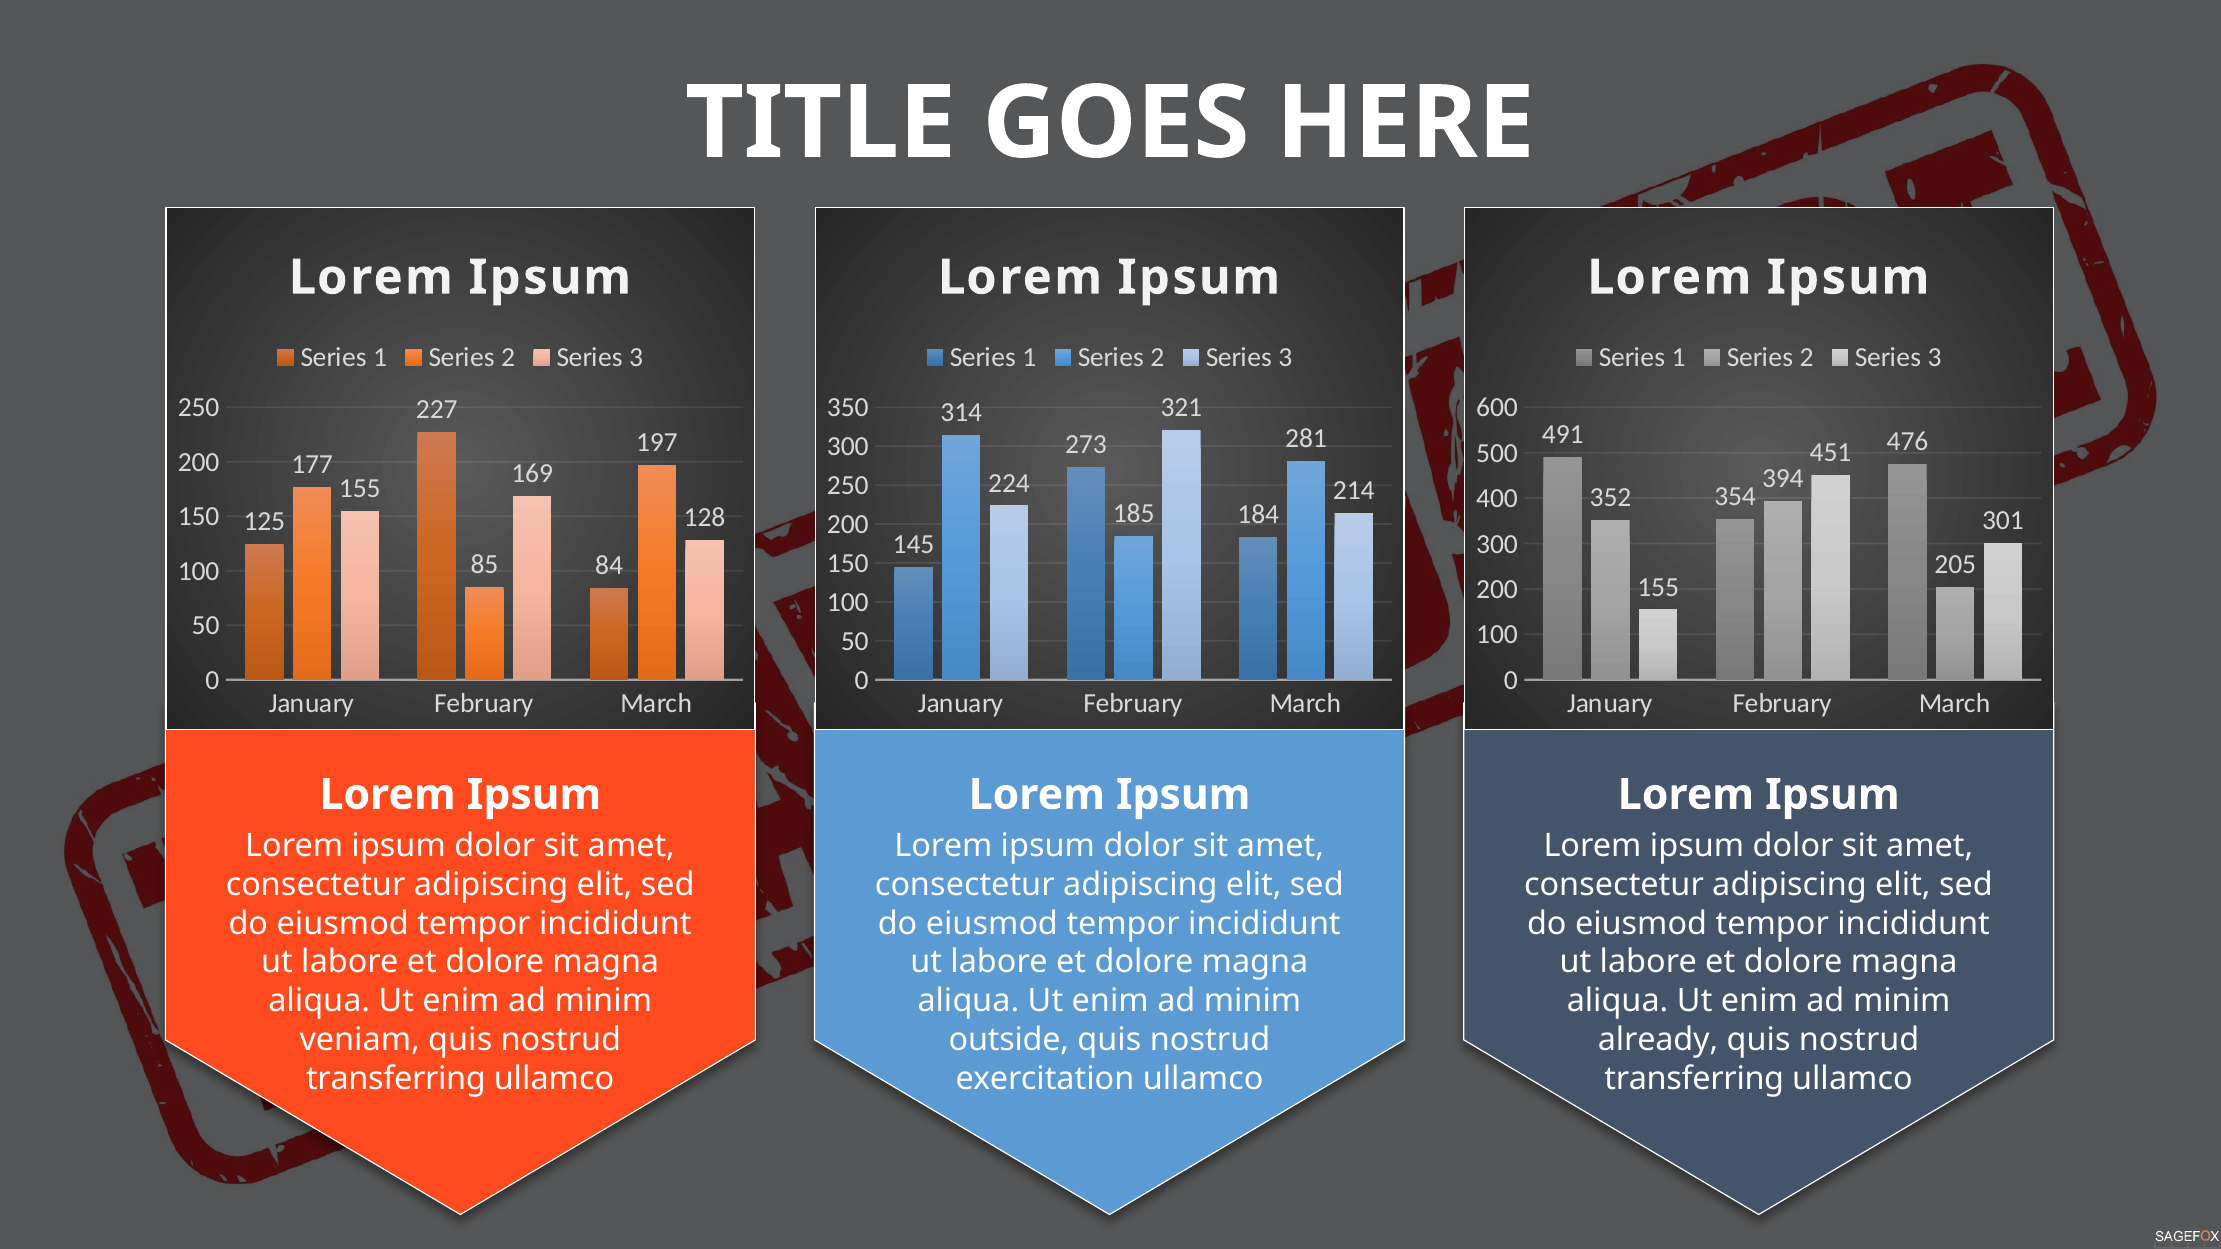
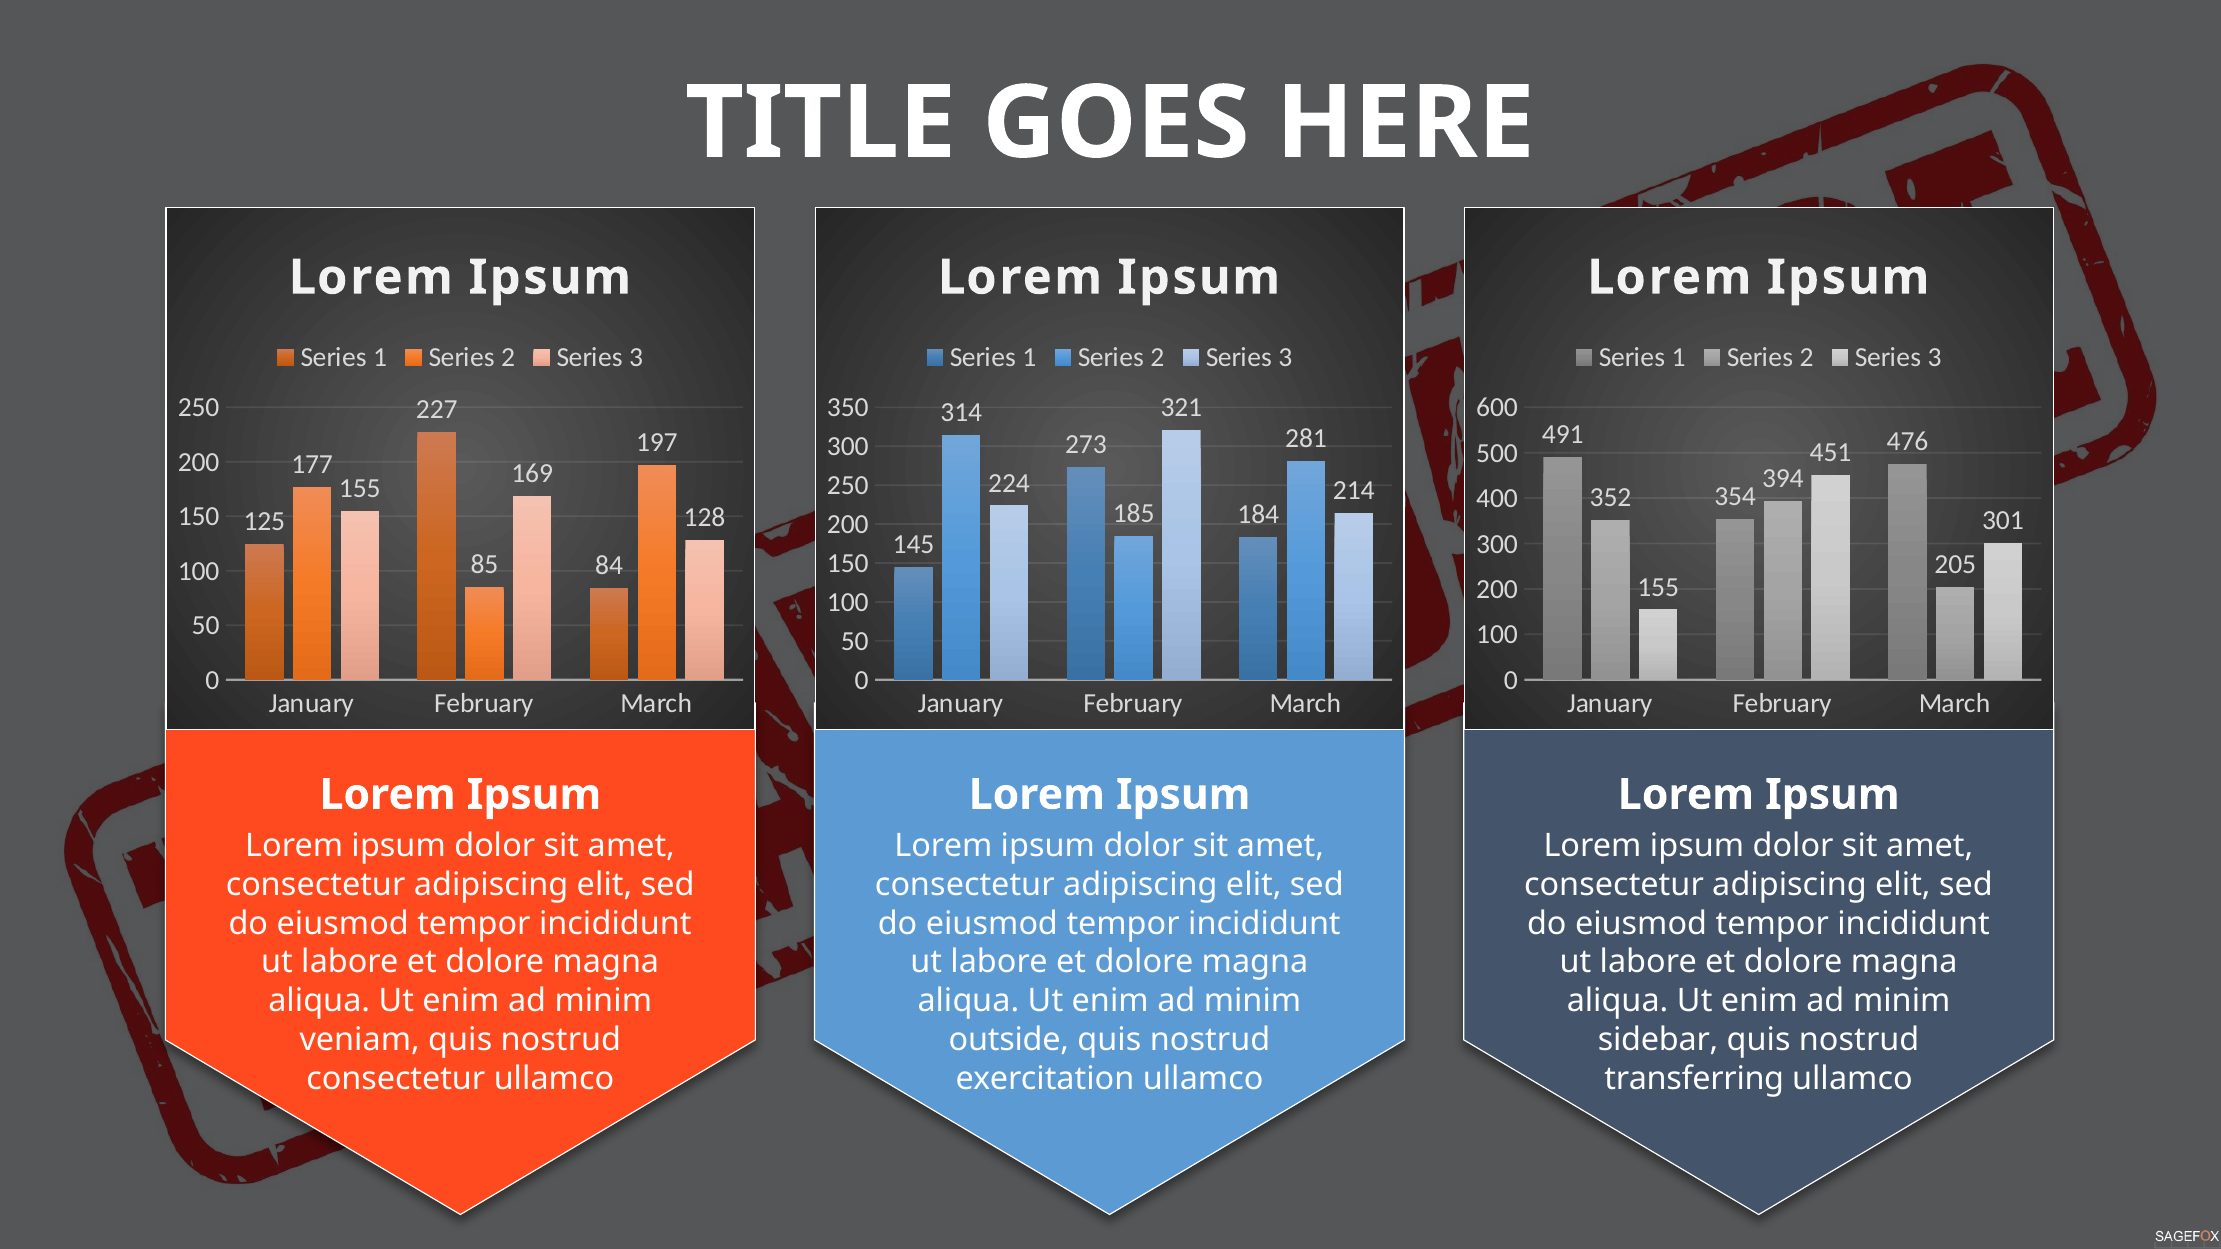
already: already -> sidebar
transferring at (396, 1079): transferring -> consectetur
